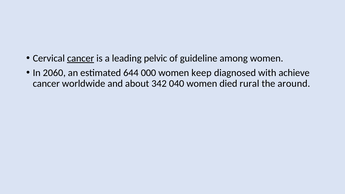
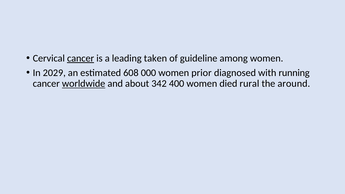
pelvic: pelvic -> taken
2060: 2060 -> 2029
644: 644 -> 608
keep: keep -> prior
achieve: achieve -> running
worldwide underline: none -> present
040: 040 -> 400
